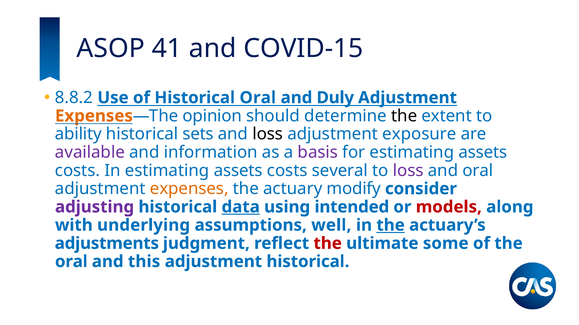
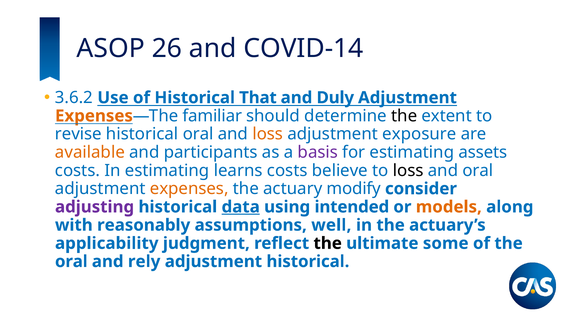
41: 41 -> 26
COVID-15: COVID-15 -> COVID-14
8.8.2: 8.8.2 -> 3.6.2
Historical Oral: Oral -> That
opinion: opinion -> familiar
ability: ability -> revise
historical sets: sets -> oral
loss at (268, 134) colour: black -> orange
available colour: purple -> orange
information: information -> participants
In estimating assets: assets -> learns
several: several -> believe
loss at (408, 171) colour: purple -> black
models colour: red -> orange
underlying: underlying -> reasonably
the at (391, 226) underline: present -> none
adjustments: adjustments -> applicability
the at (328, 244) colour: red -> black
this: this -> rely
